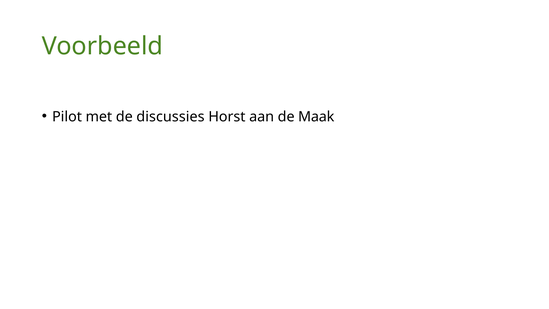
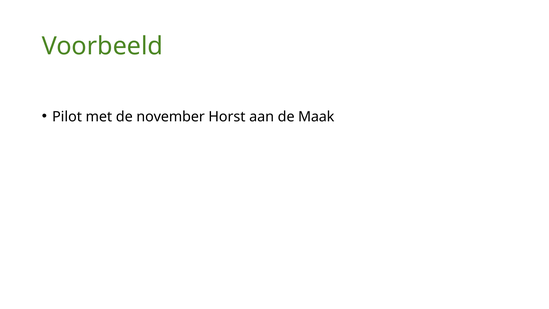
discussies: discussies -> november
